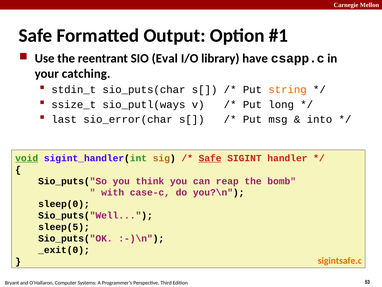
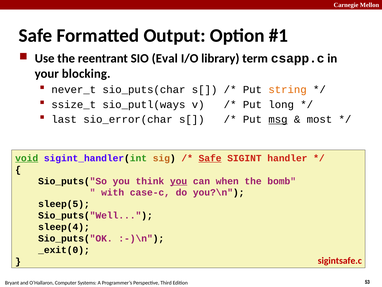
have: have -> term
catching: catching -> blocking
stdin_t: stdin_t -> never_t
msg underline: none -> present
into: into -> most
you at (179, 181) underline: none -> present
reap: reap -> when
sleep(0: sleep(0 -> sleep(5
sleep(5: sleep(5 -> sleep(4
sigintsafe.c colour: orange -> red
